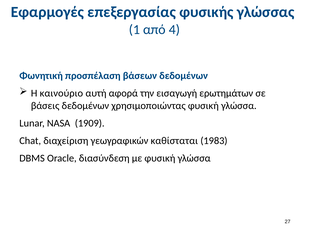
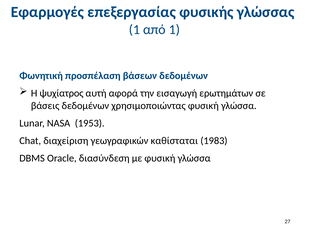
από 4: 4 -> 1
καινούριο: καινούριο -> ψυχίατρος
1909: 1909 -> 1953
